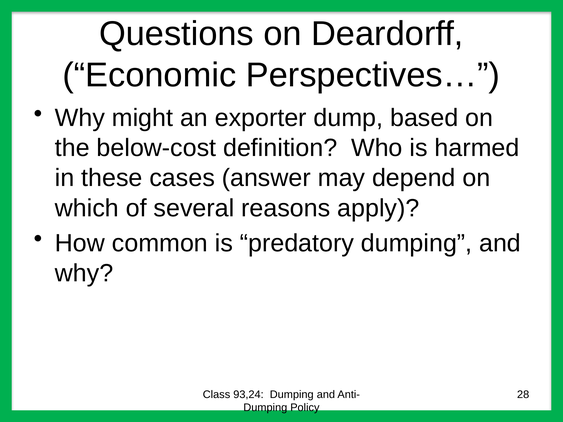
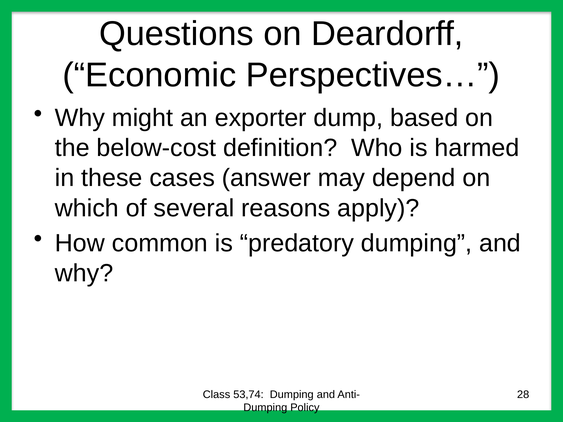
93,24: 93,24 -> 53,74
